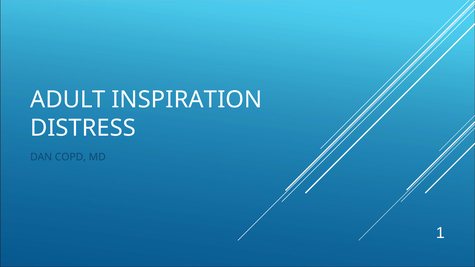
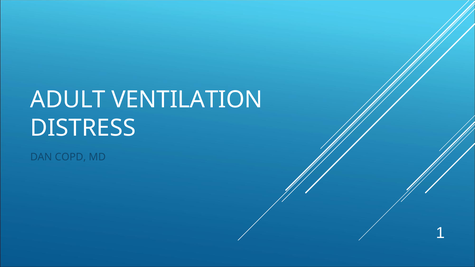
INSPIRATION: INSPIRATION -> VENTILATION
